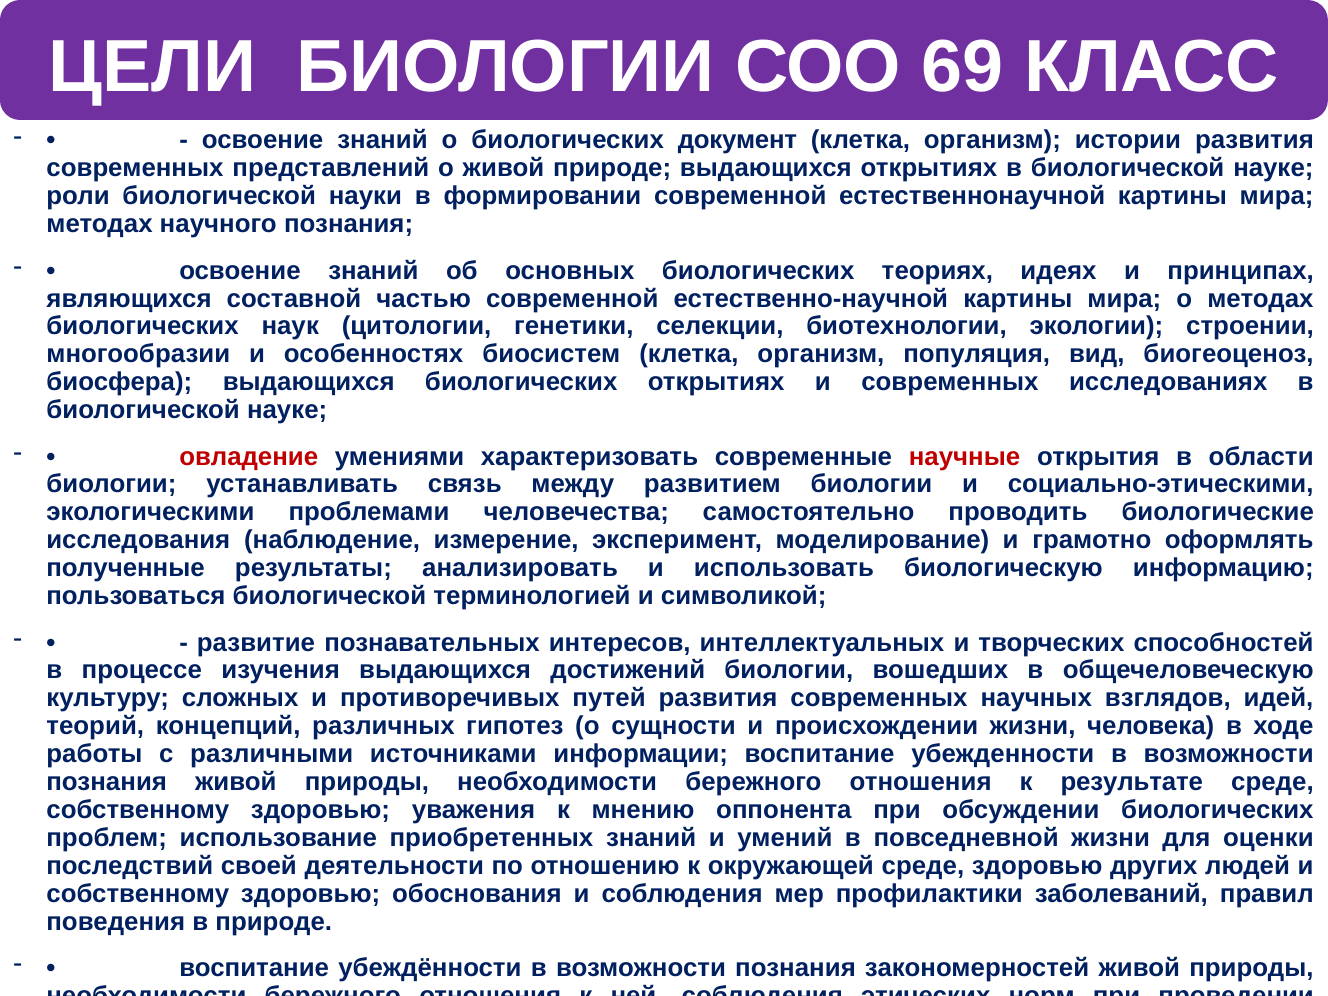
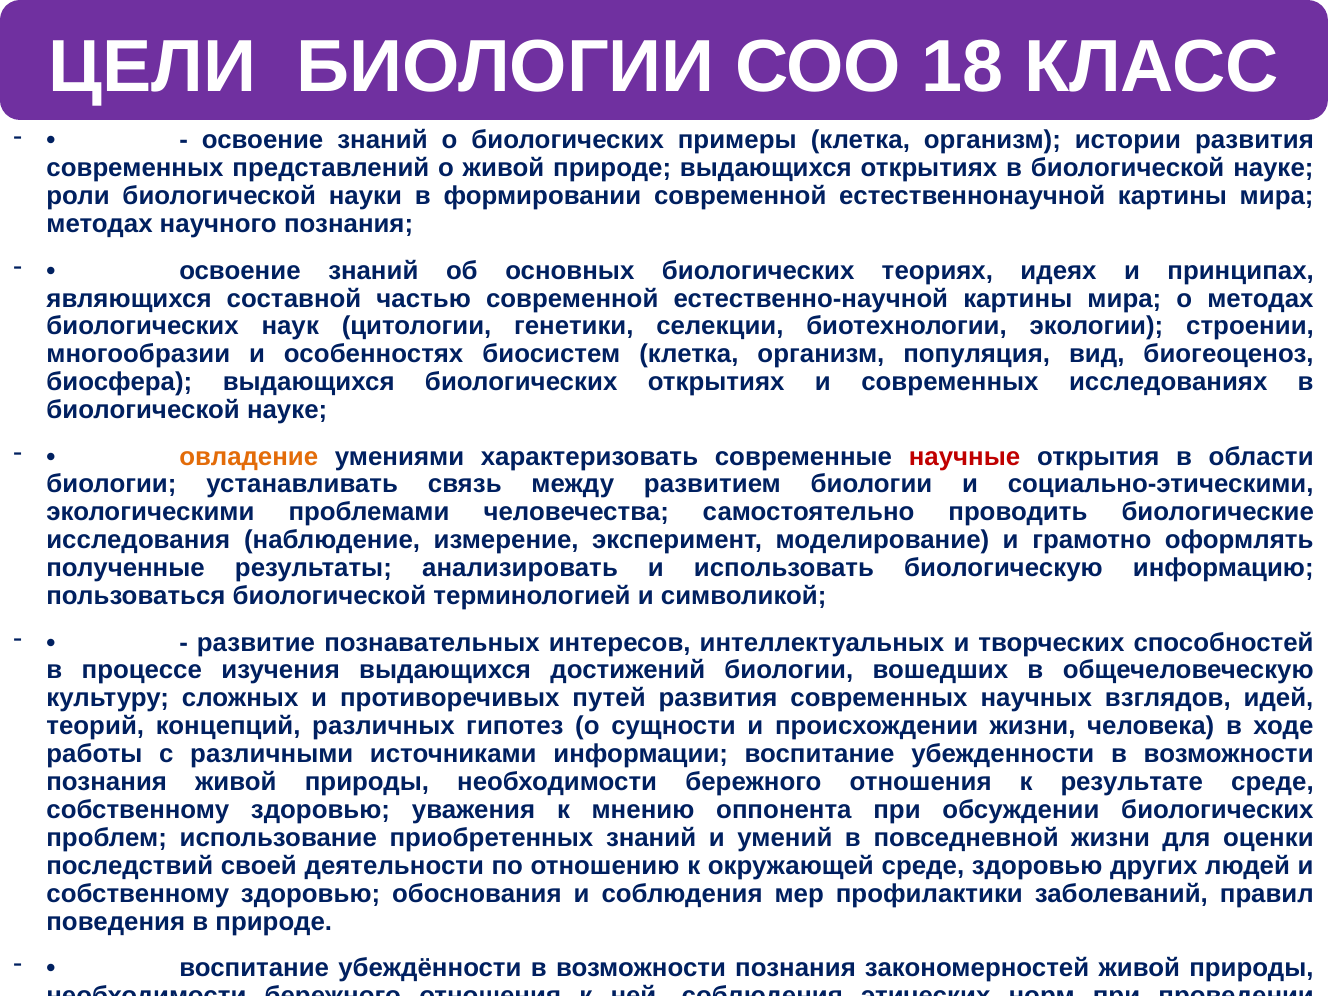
69: 69 -> 18
документ: документ -> примеры
овладение colour: red -> orange
